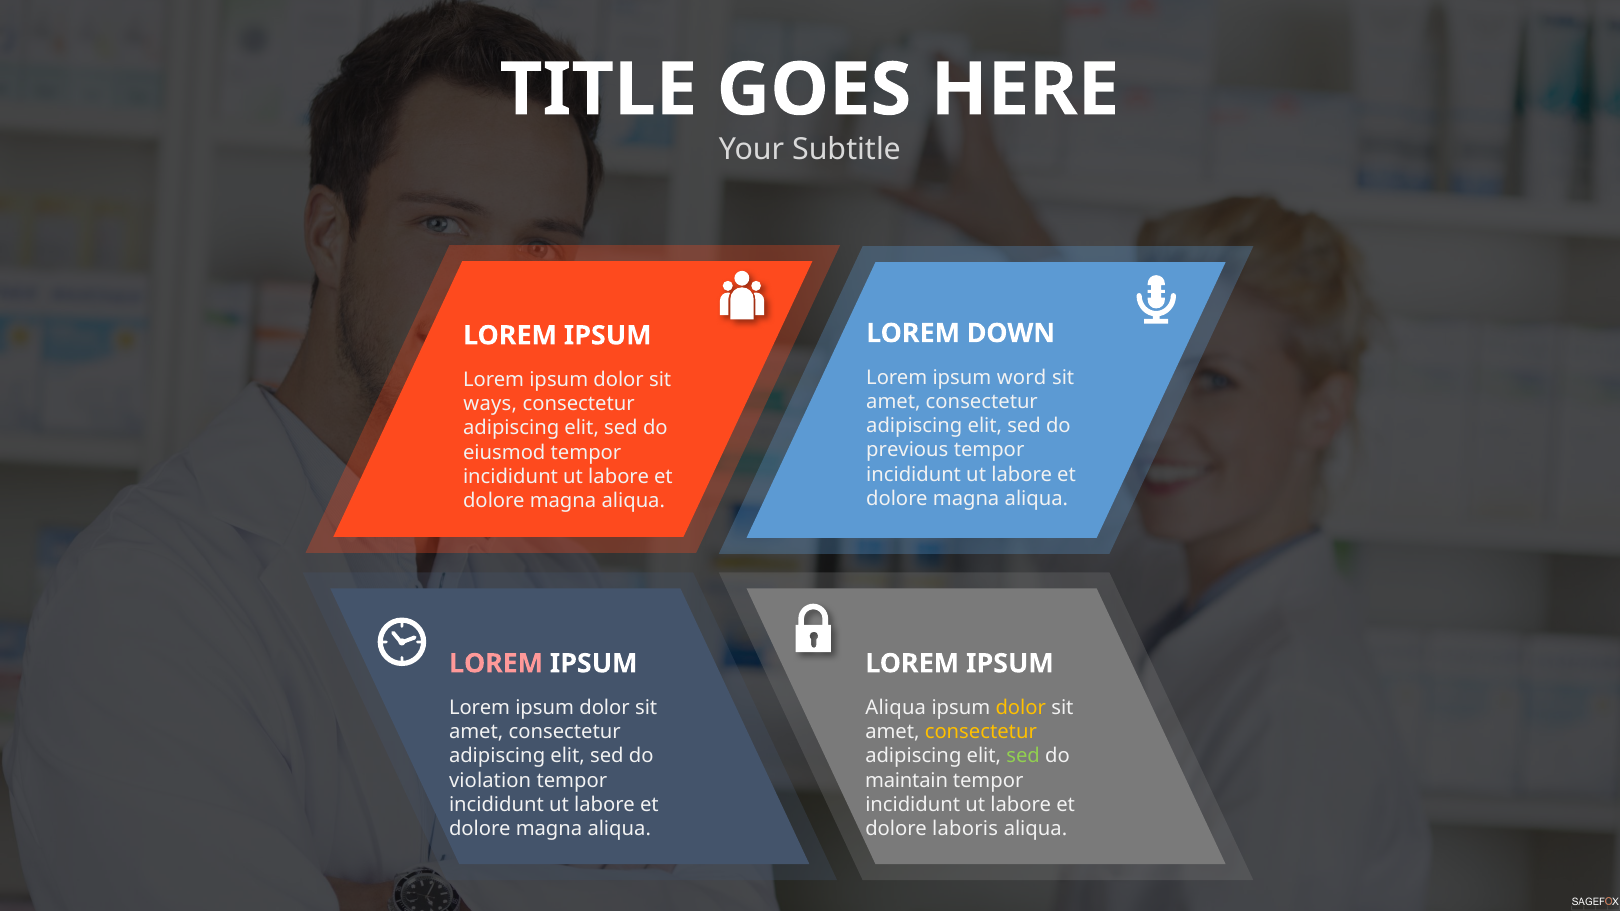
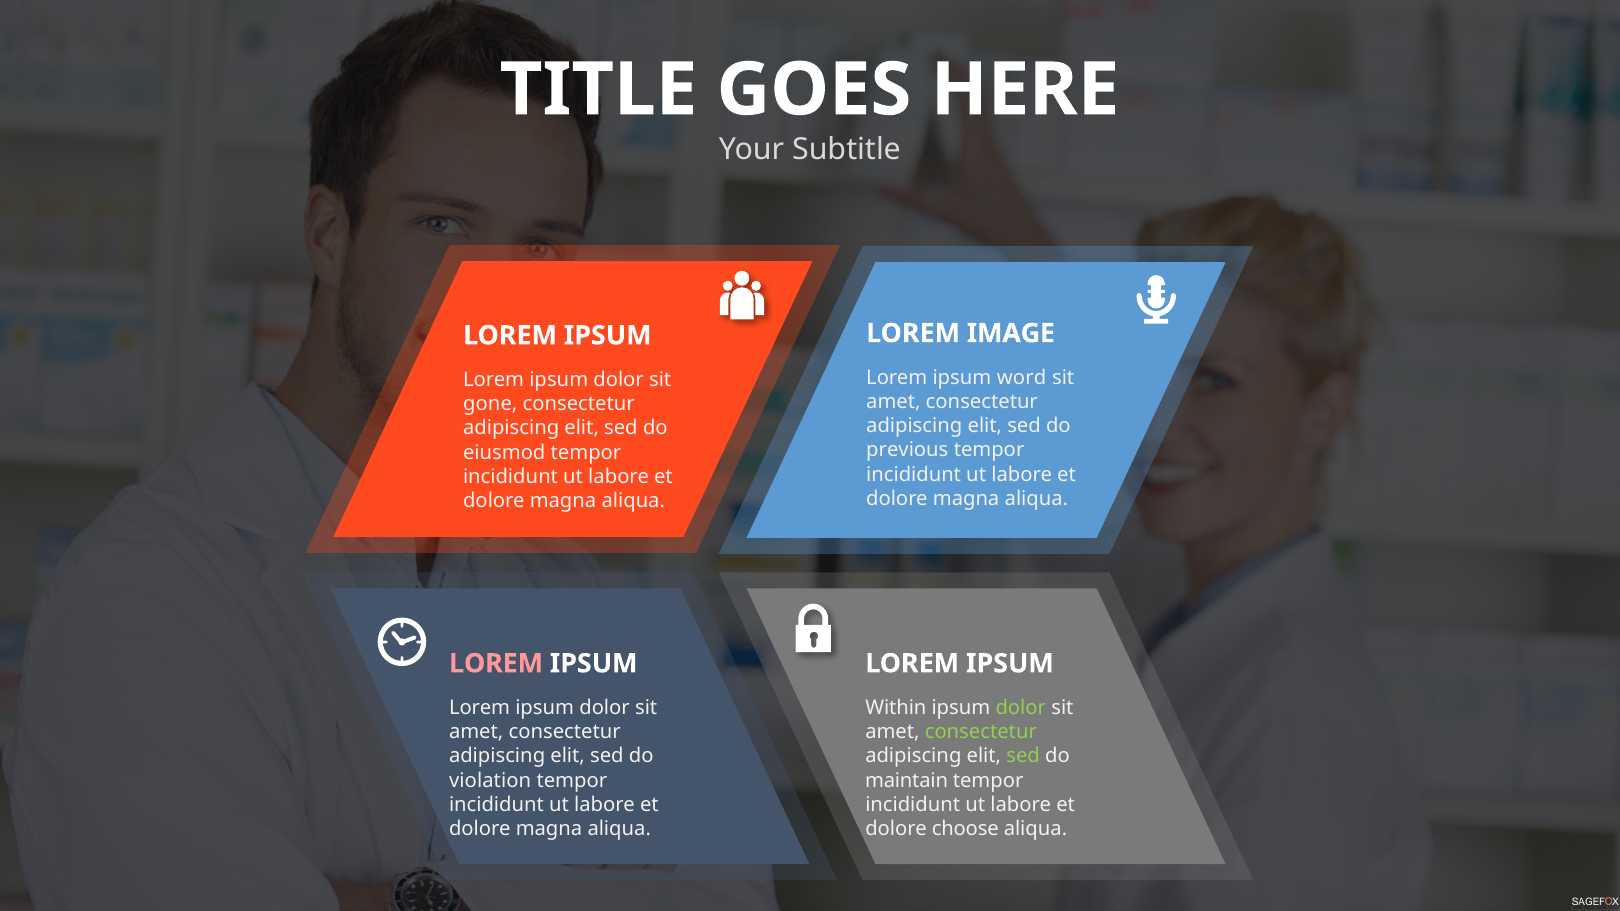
DOWN: DOWN -> IMAGE
ways: ways -> gone
Aliqua at (896, 708): Aliqua -> Within
dolor at (1021, 708) colour: yellow -> light green
consectetur at (981, 732) colour: yellow -> light green
laboris: laboris -> choose
